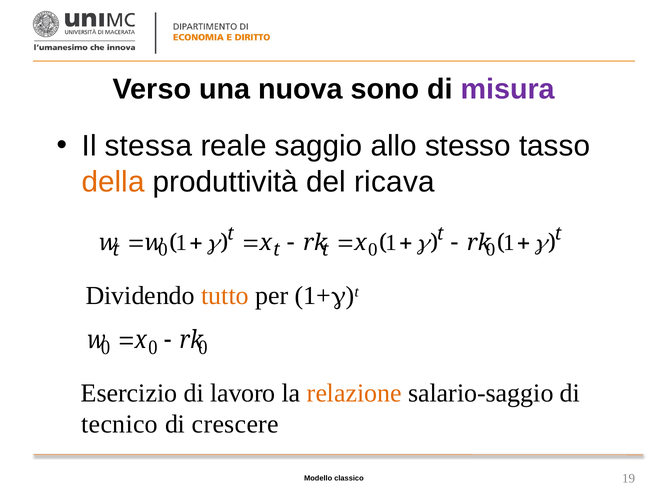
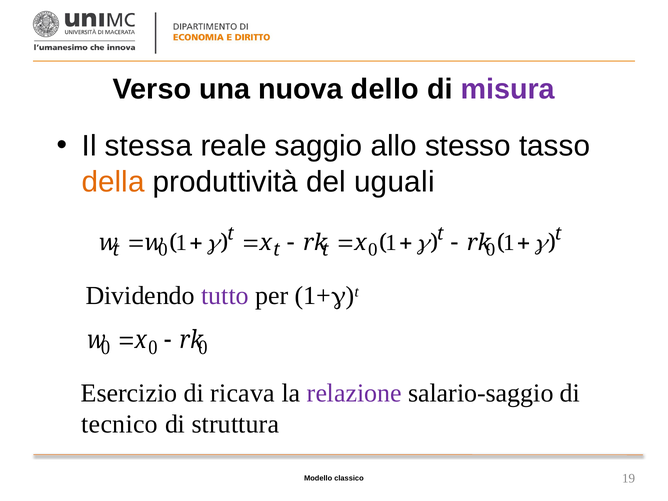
sono: sono -> dello
ricava: ricava -> uguali
tutto colour: orange -> purple
lavoro: lavoro -> ricava
relazione colour: orange -> purple
crescere: crescere -> struttura
